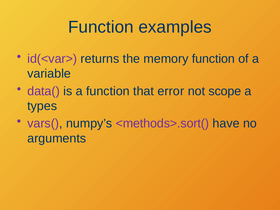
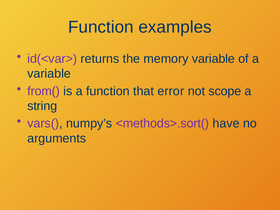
memory function: function -> variable
data(: data( -> from(
types: types -> string
